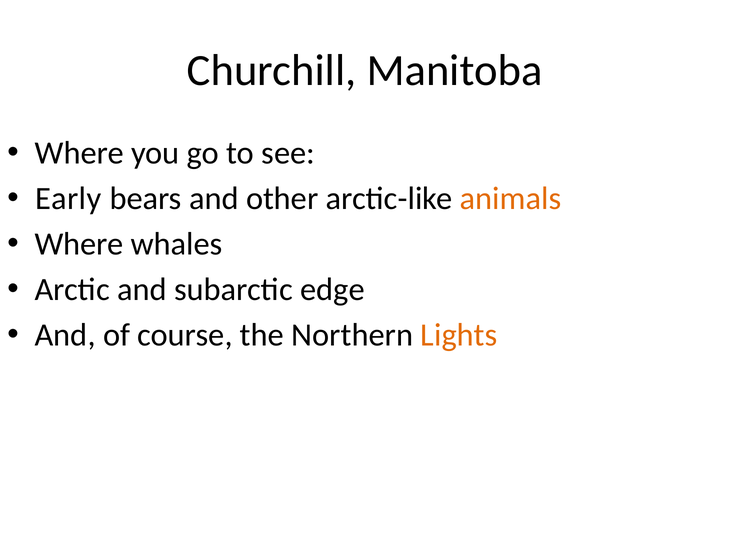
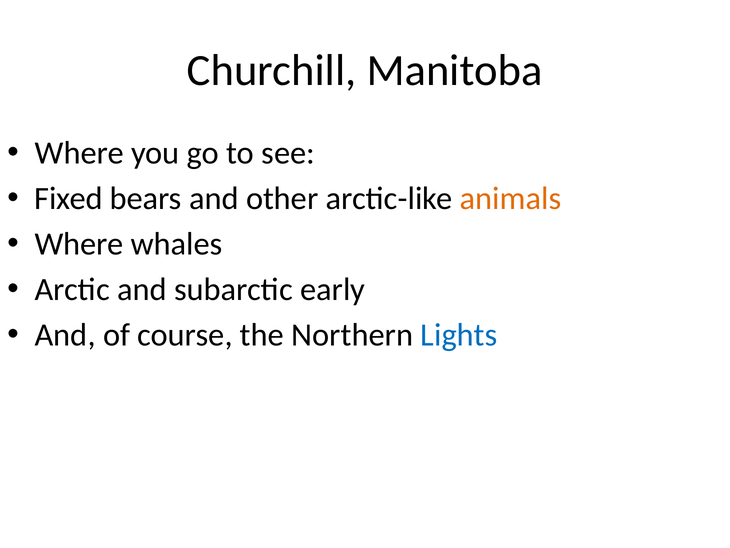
Early: Early -> Fixed
edge: edge -> early
Lights colour: orange -> blue
